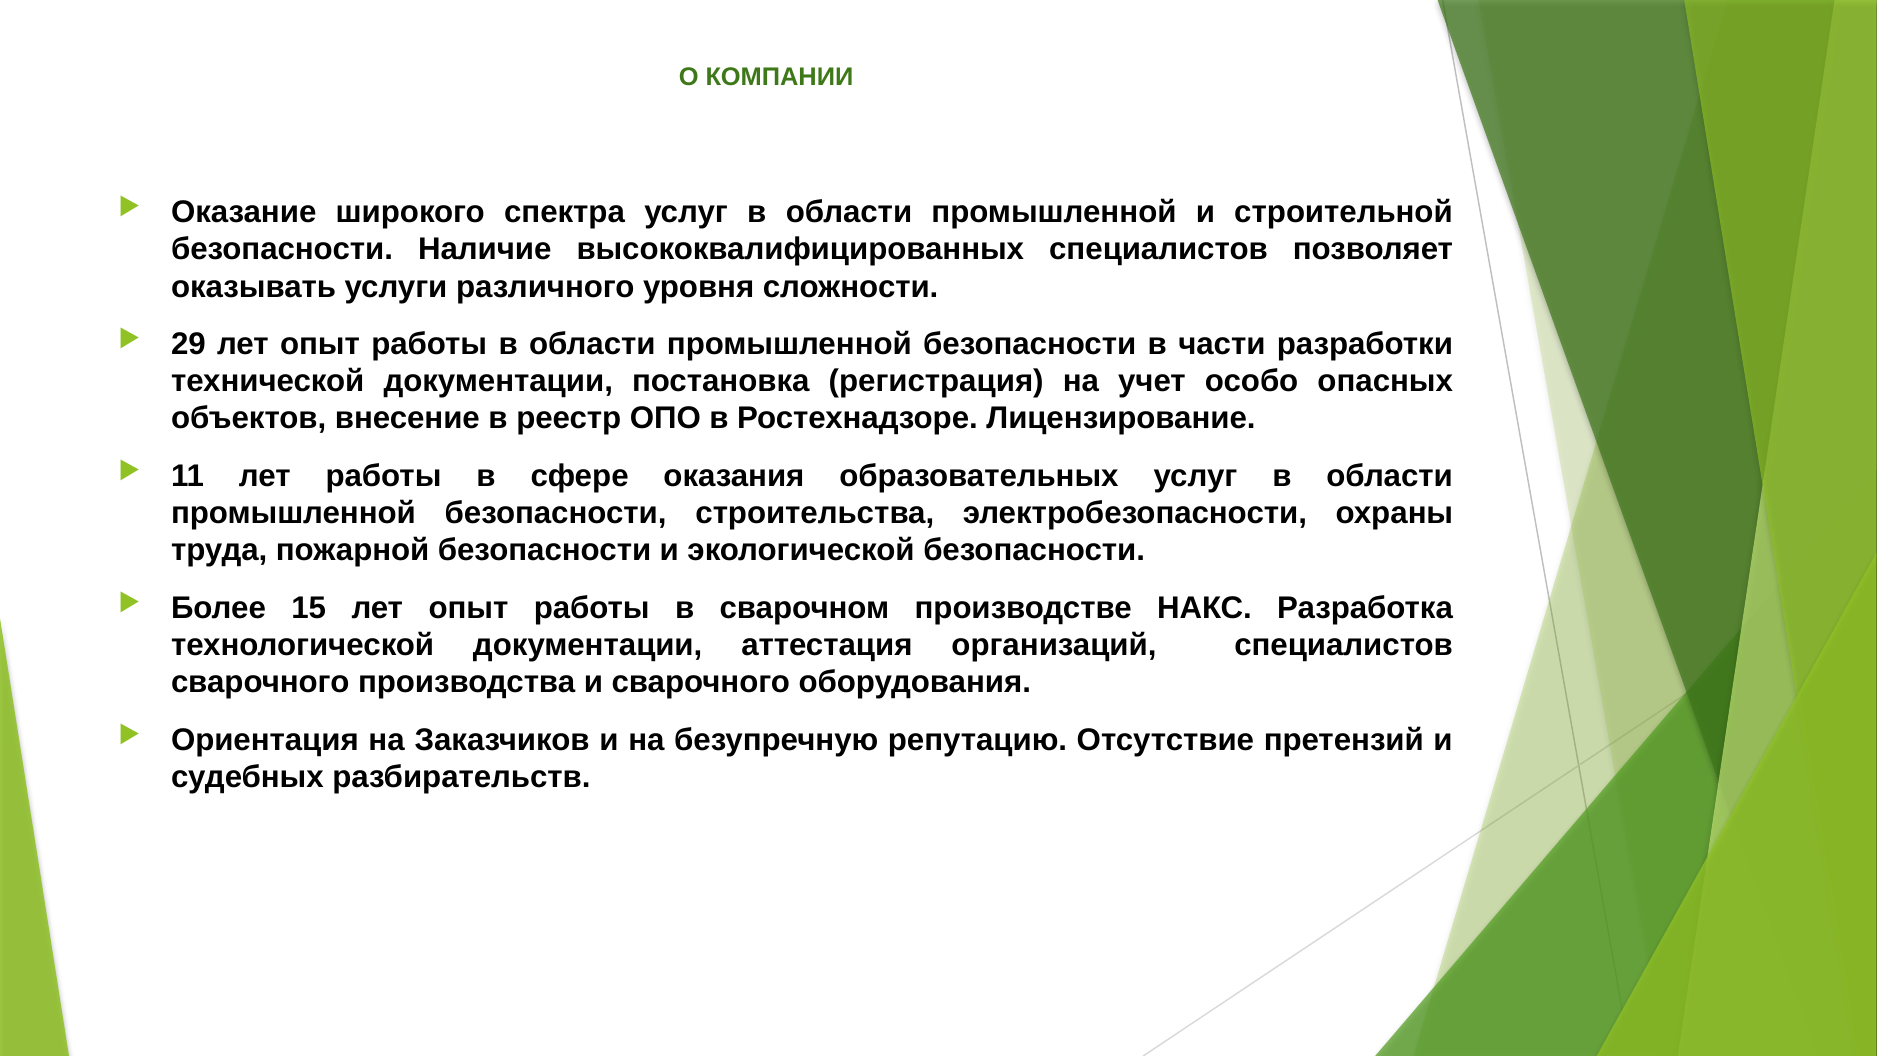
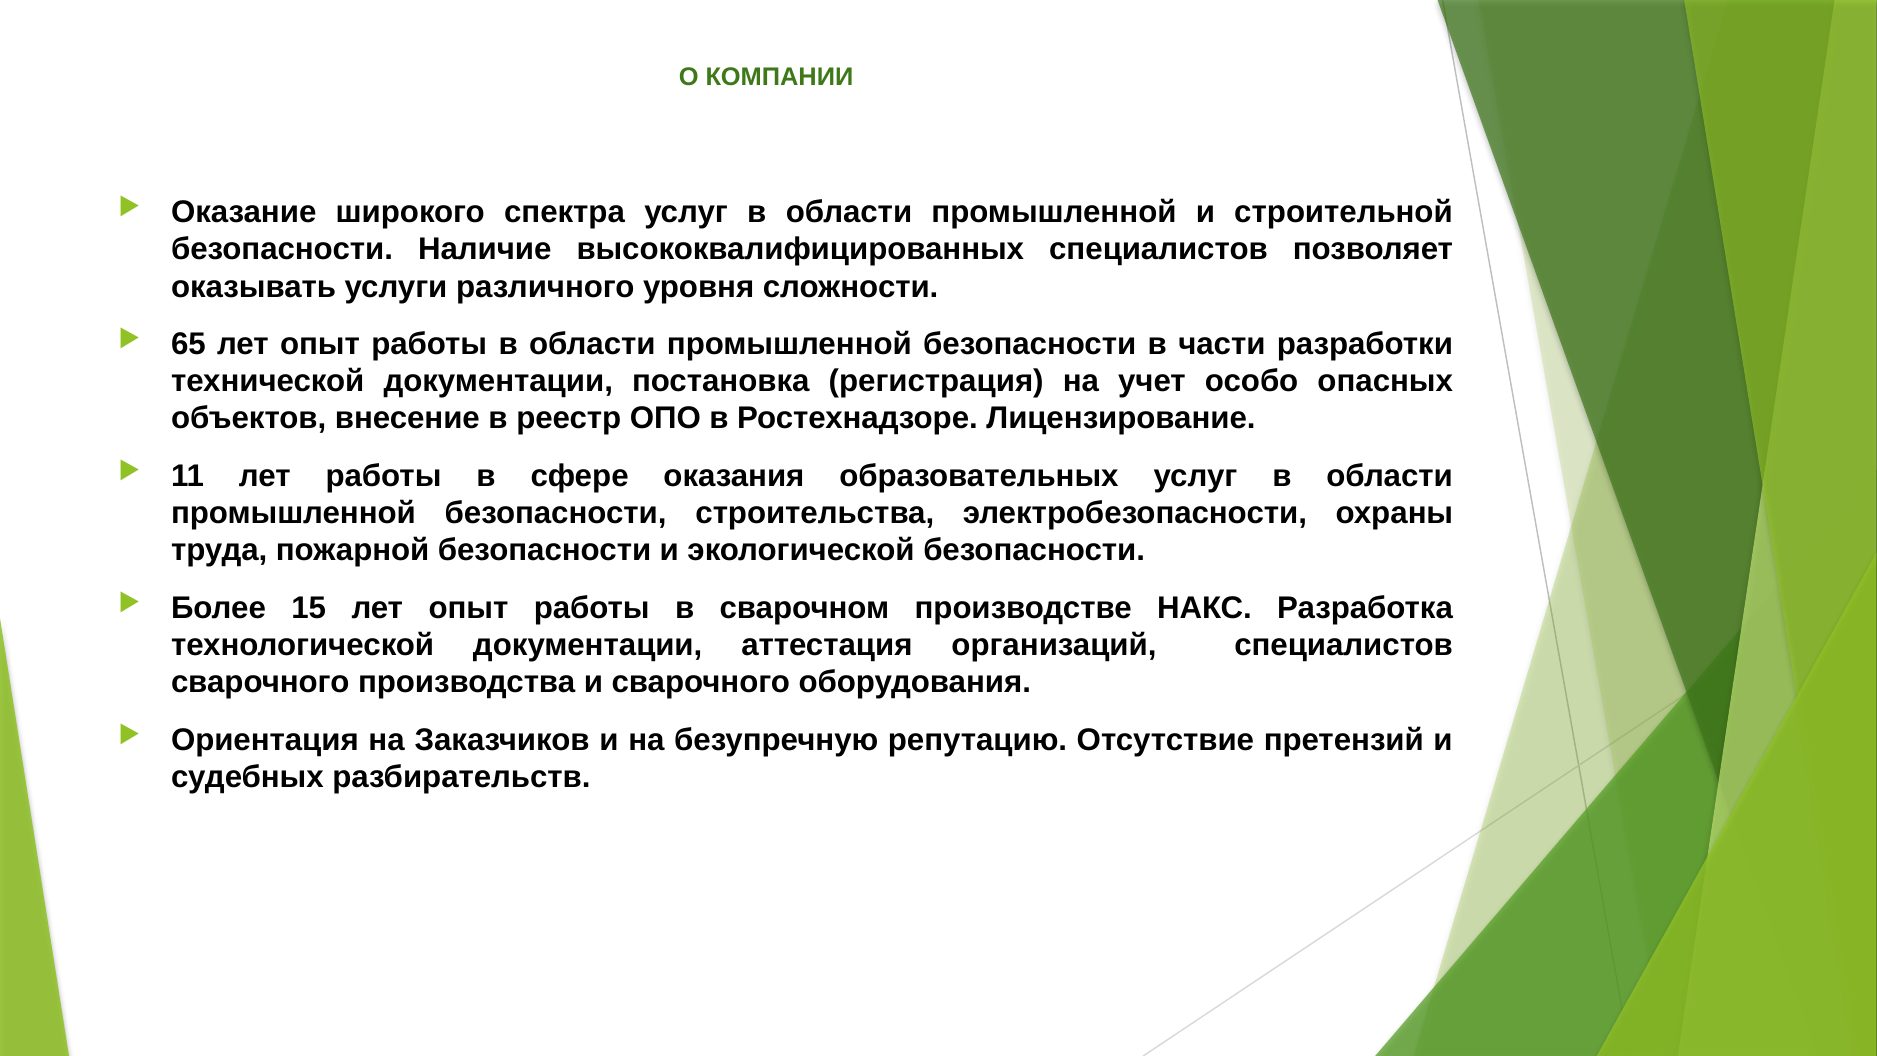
29: 29 -> 65
